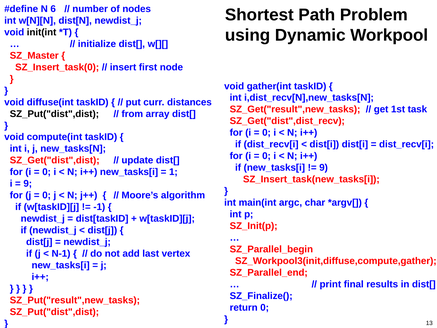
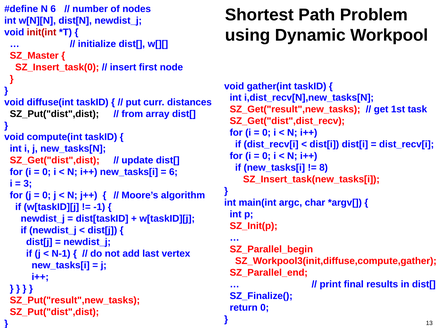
init(int colour: black -> red
9 at (324, 168): 9 -> 8
1 at (173, 172): 1 -> 6
9 at (28, 184): 9 -> 3
